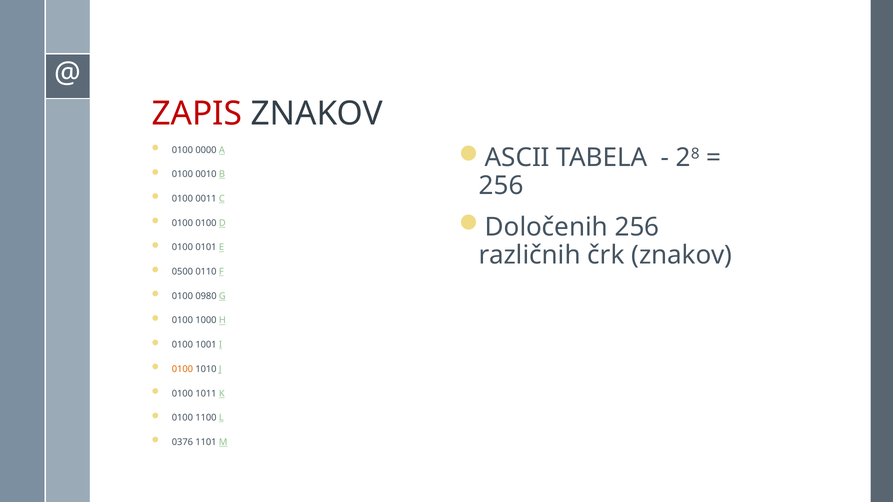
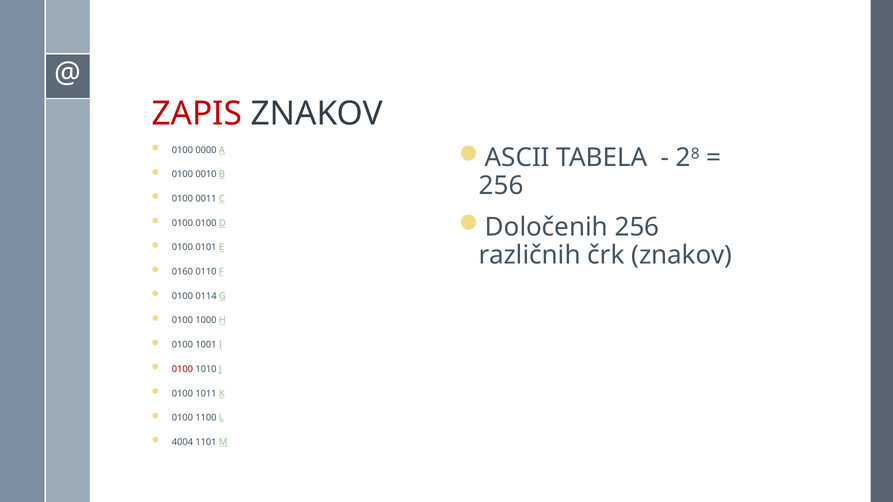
0500: 0500 -> 0160
0980: 0980 -> 0114
0100 at (182, 369) colour: orange -> red
0376: 0376 -> 4004
